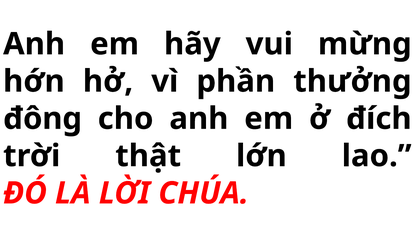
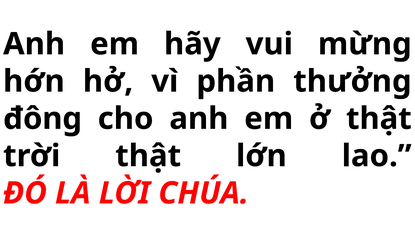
ở đích: đích -> thật
